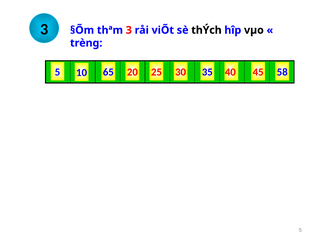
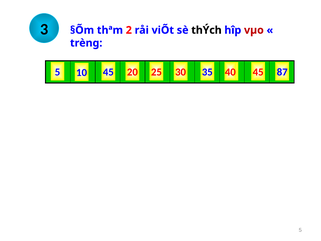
thªm 3: 3 -> 2
vµo colour: black -> red
10 65: 65 -> 45
58: 58 -> 87
